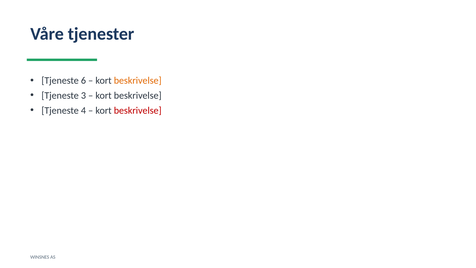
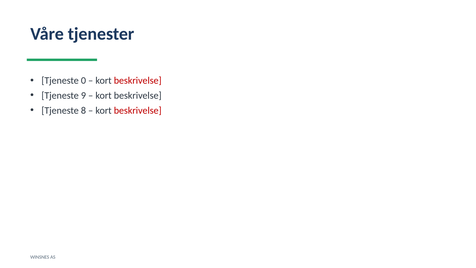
6: 6 -> 0
beskrivelse at (138, 81) colour: orange -> red
3: 3 -> 9
4: 4 -> 8
